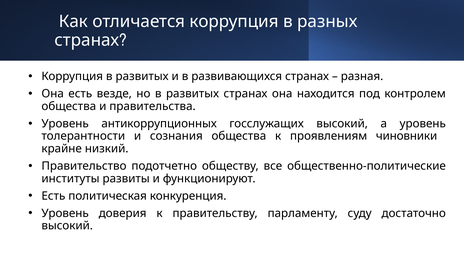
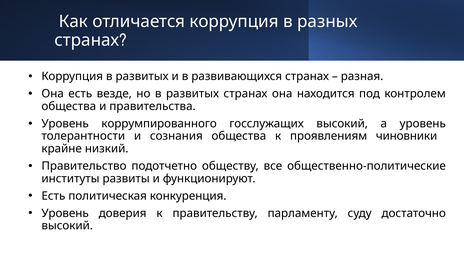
антикоррупционных: антикоррупционных -> коррумпированного
